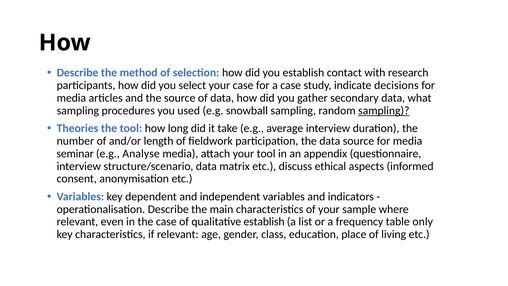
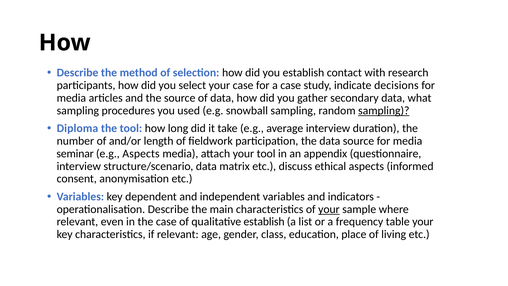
Theories: Theories -> Diploma
e.g Analyse: Analyse -> Aspects
your at (329, 209) underline: none -> present
table only: only -> your
